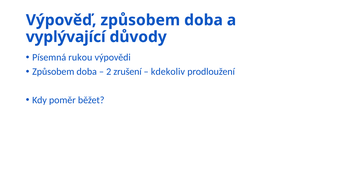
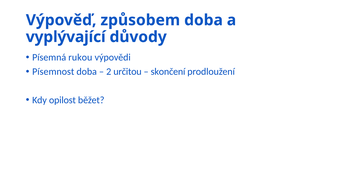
Způsobem at (53, 72): Způsobem -> Písemnost
zrušení: zrušení -> určitou
kdekoliv: kdekoliv -> skončení
poměr: poměr -> opilost
